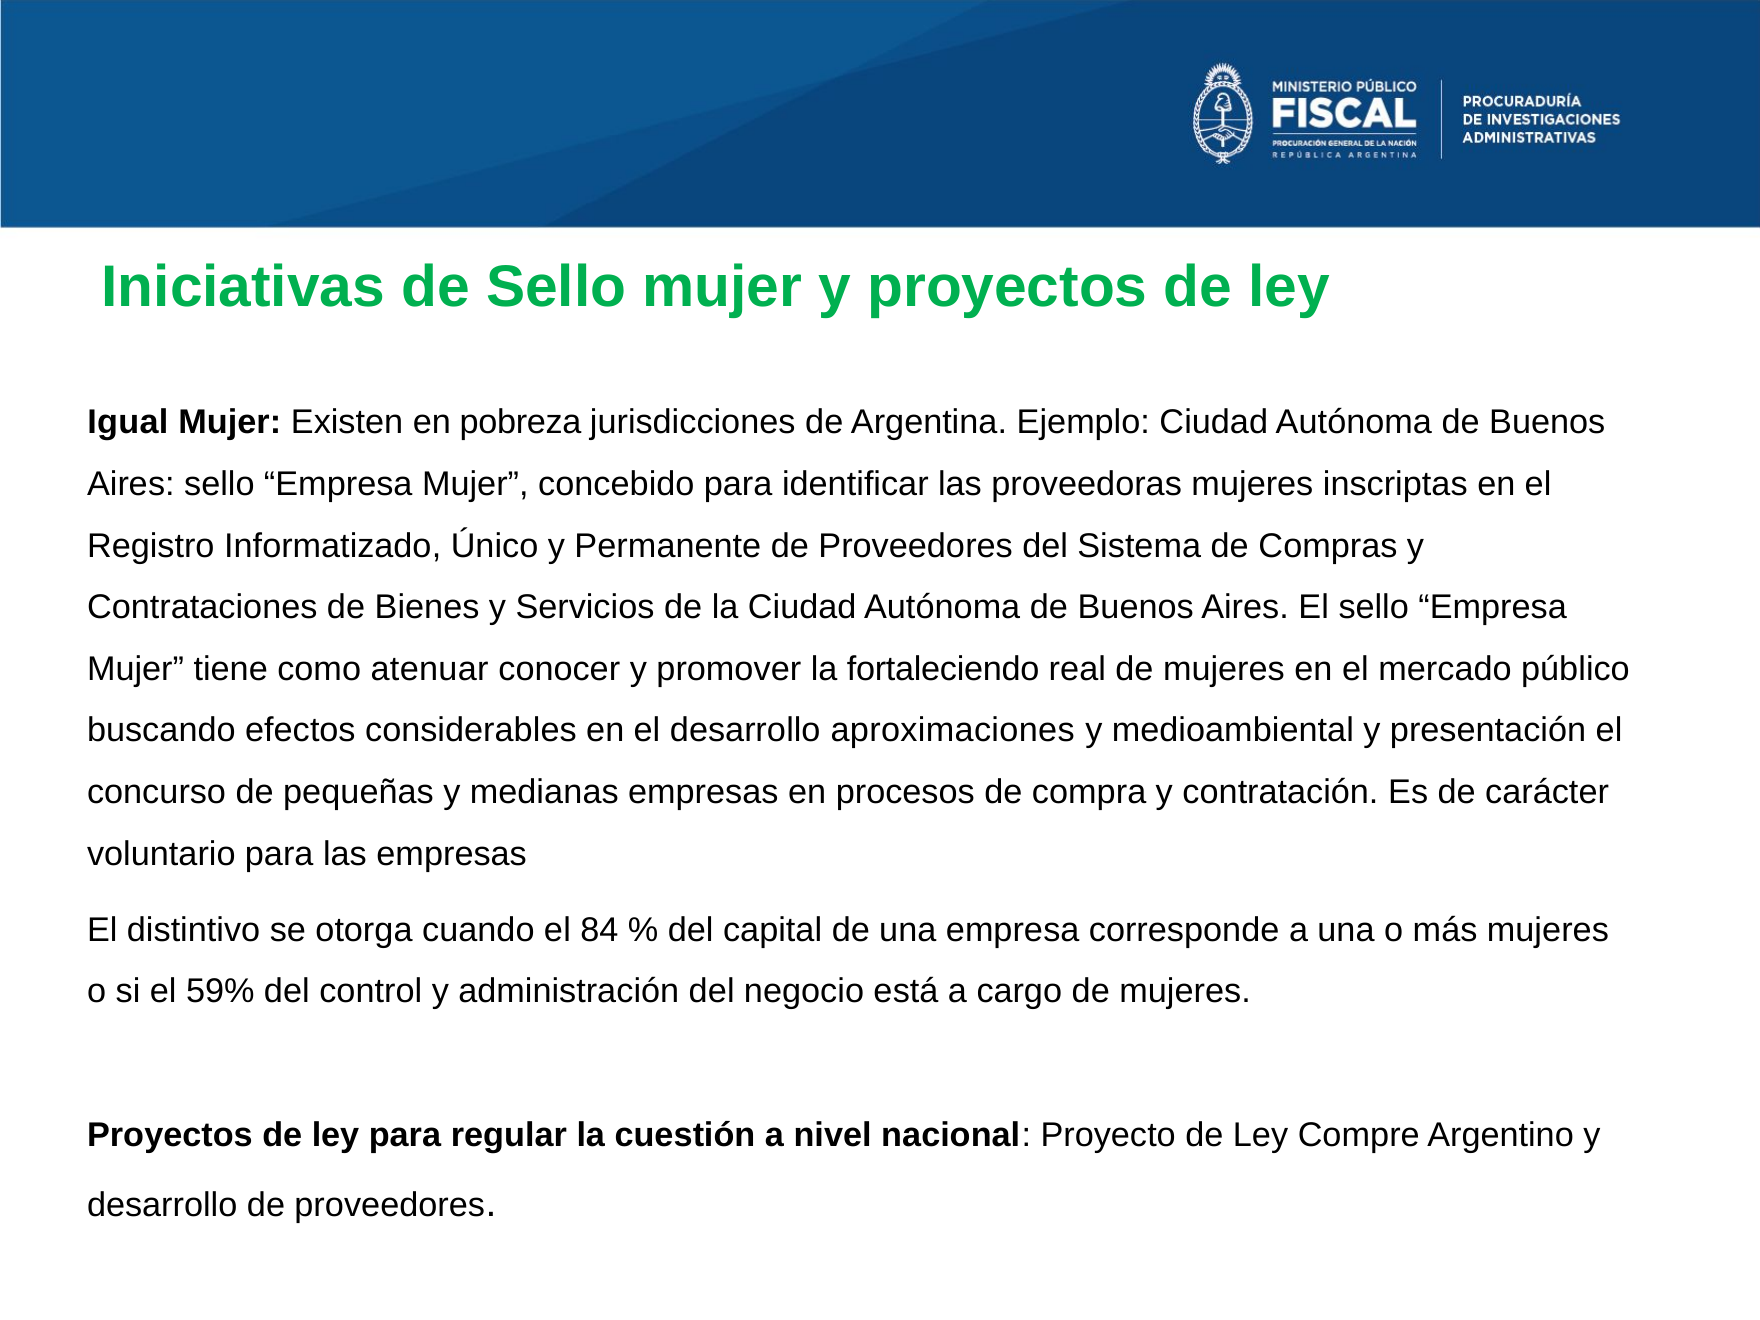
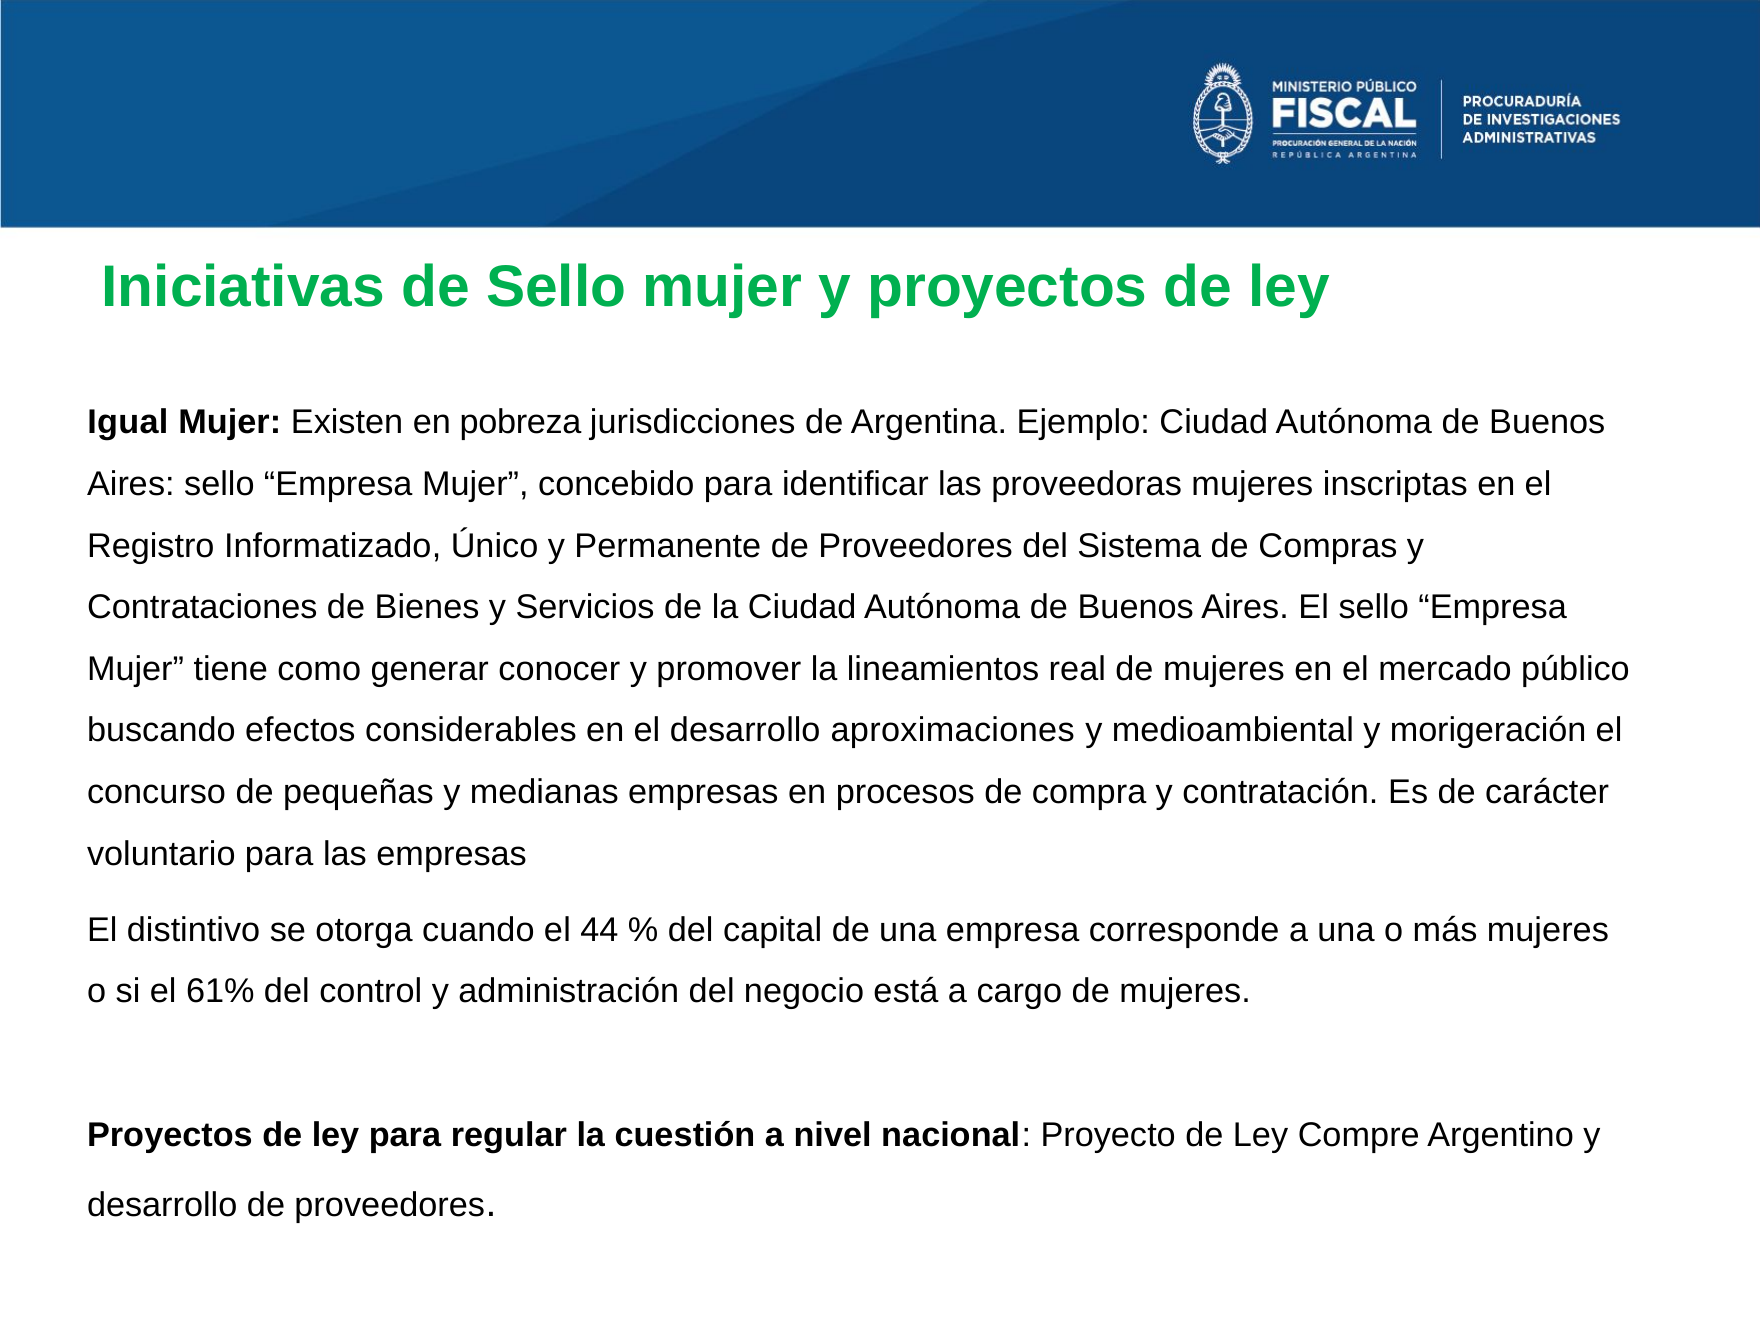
atenuar: atenuar -> generar
fortaleciendo: fortaleciendo -> lineamientos
presentación: presentación -> morigeración
84: 84 -> 44
59%: 59% -> 61%
